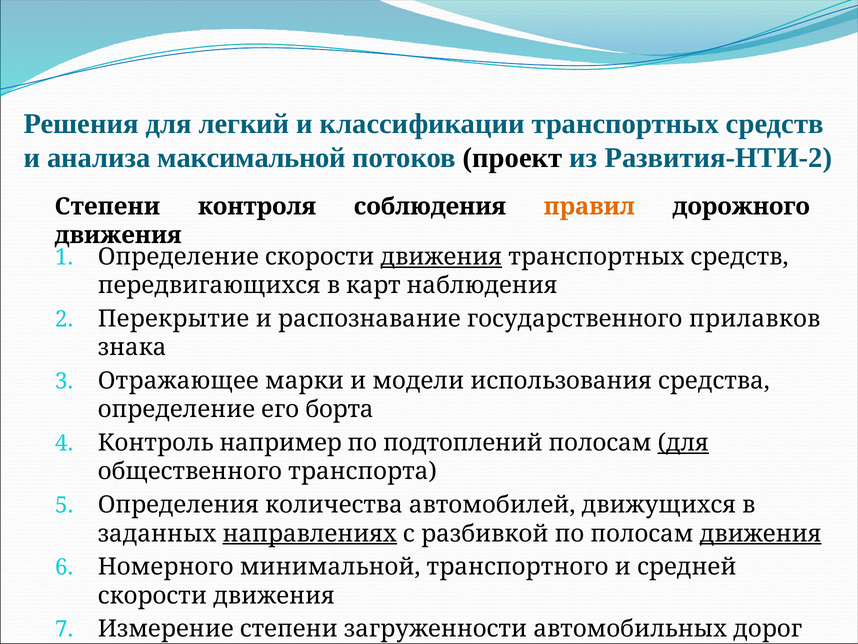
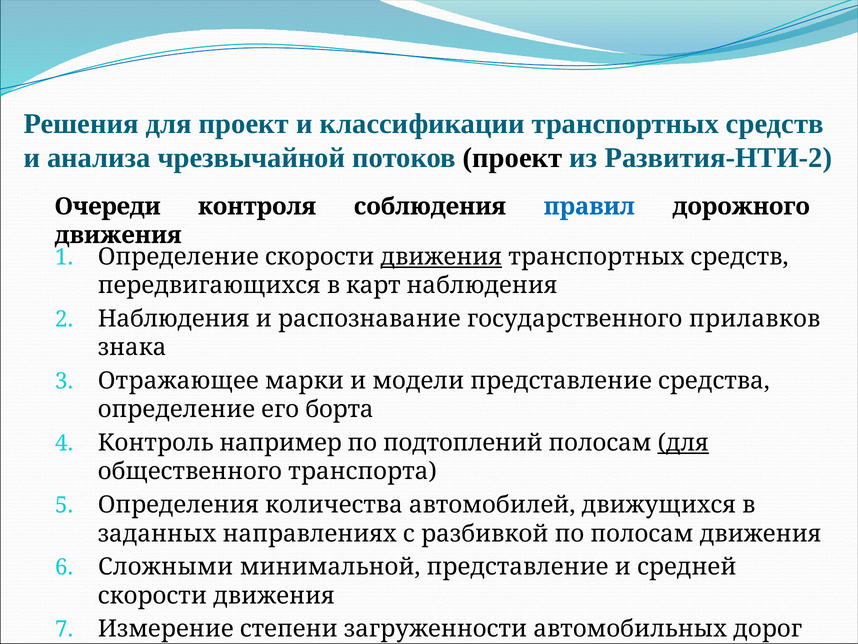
для легкий: легкий -> проект
максимальной: максимальной -> чрезвычайной
Степени at (107, 206): Степени -> Очереди
правил colour: orange -> blue
Перекрытие at (174, 319): Перекрытие -> Наблюдения
модели использования: использования -> представление
направлениях underline: present -> none
движения at (761, 533) underline: present -> none
Номерного: Номерного -> Сложными
минимальной транспортного: транспортного -> представление
